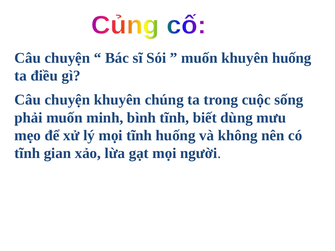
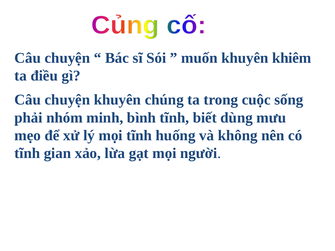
khuyên huống: huống -> khiêm
phải muốn: muốn -> nhóm
